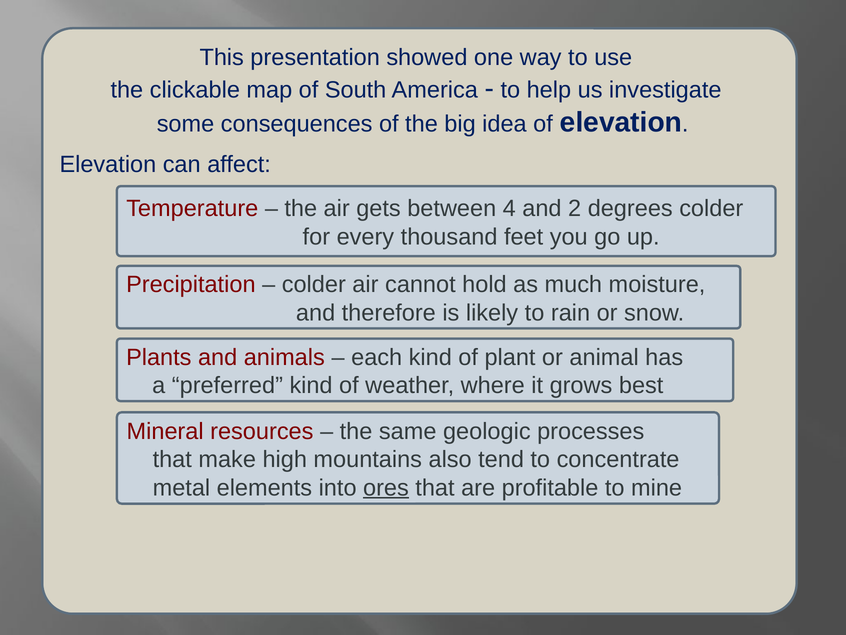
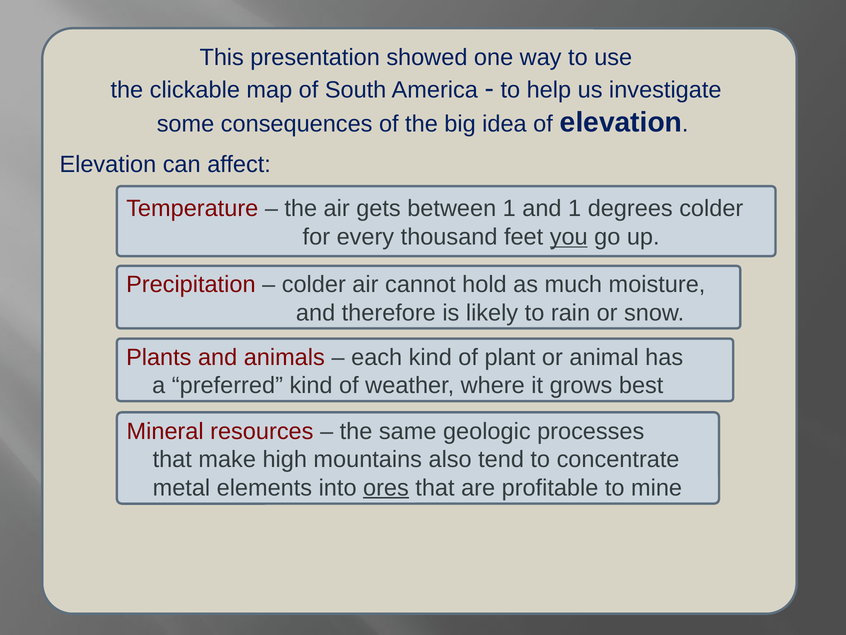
between 4: 4 -> 1
and 2: 2 -> 1
you underline: none -> present
